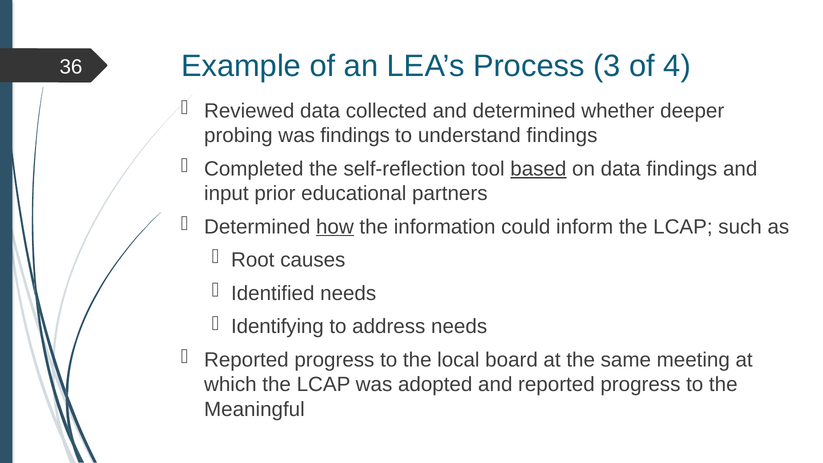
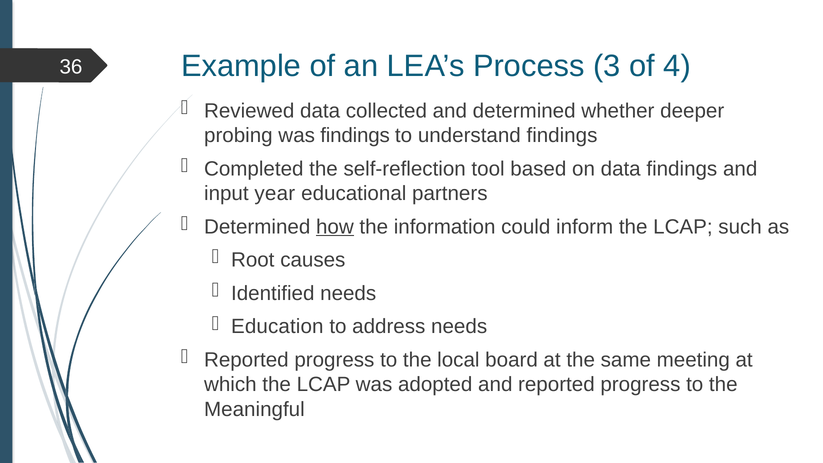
based underline: present -> none
prior: prior -> year
Identifying: Identifying -> Education
